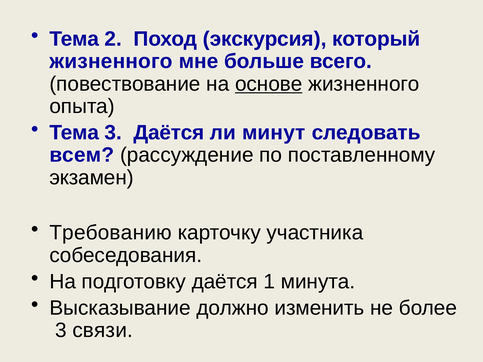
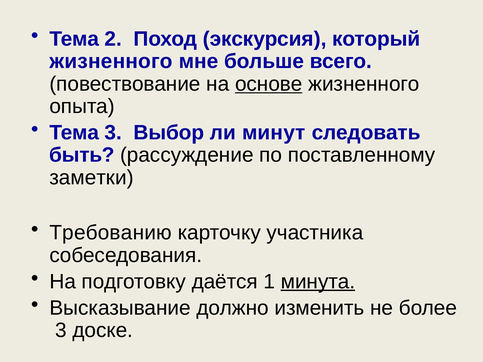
3 Даётся: Даётся -> Выбор
всем: всем -> быть
экзамен: экзамен -> заметки
минута underline: none -> present
связи: связи -> доске
